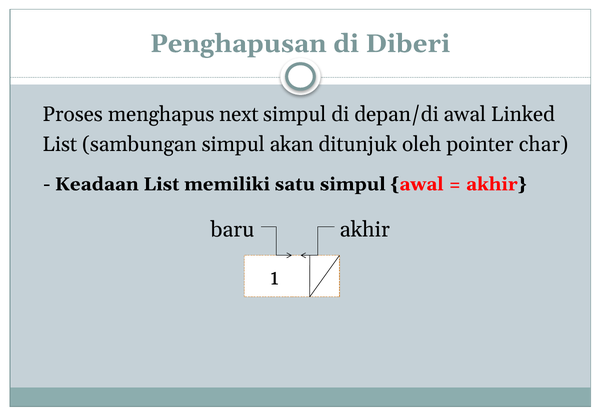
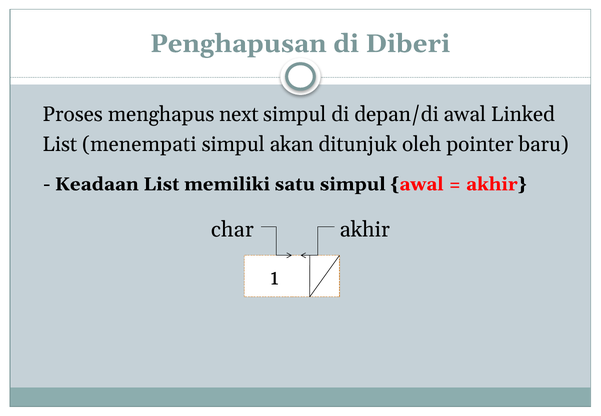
sambungan: sambungan -> menempati
char: char -> baru
baru: baru -> char
